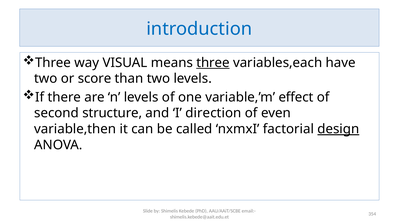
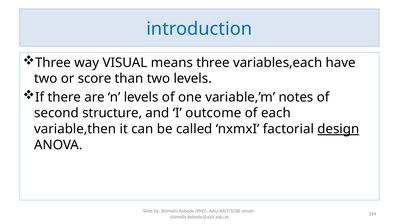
three at (213, 63) underline: present -> none
effect: effect -> notes
direction: direction -> outcome
even: even -> each
